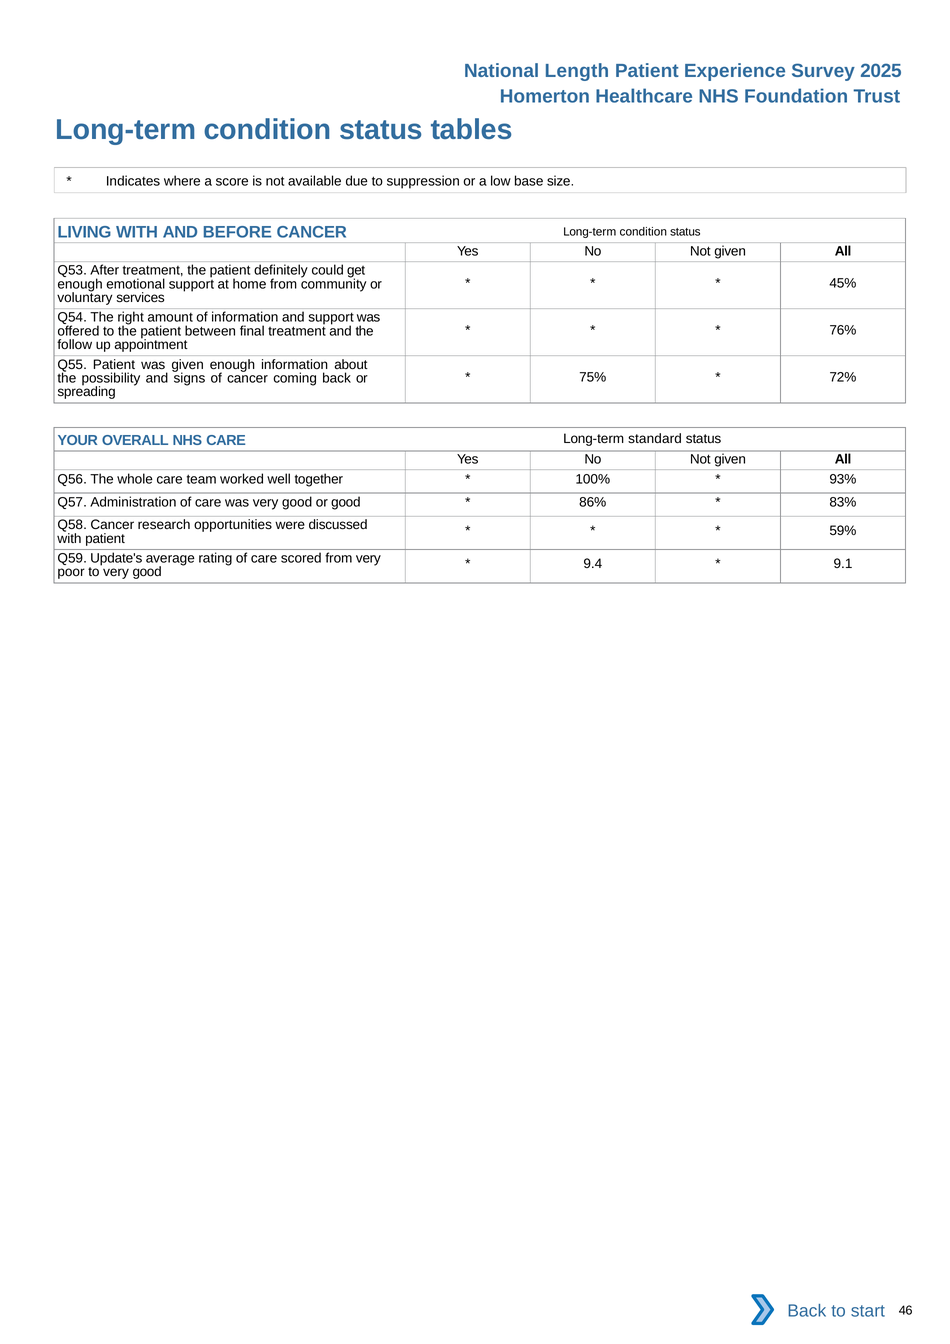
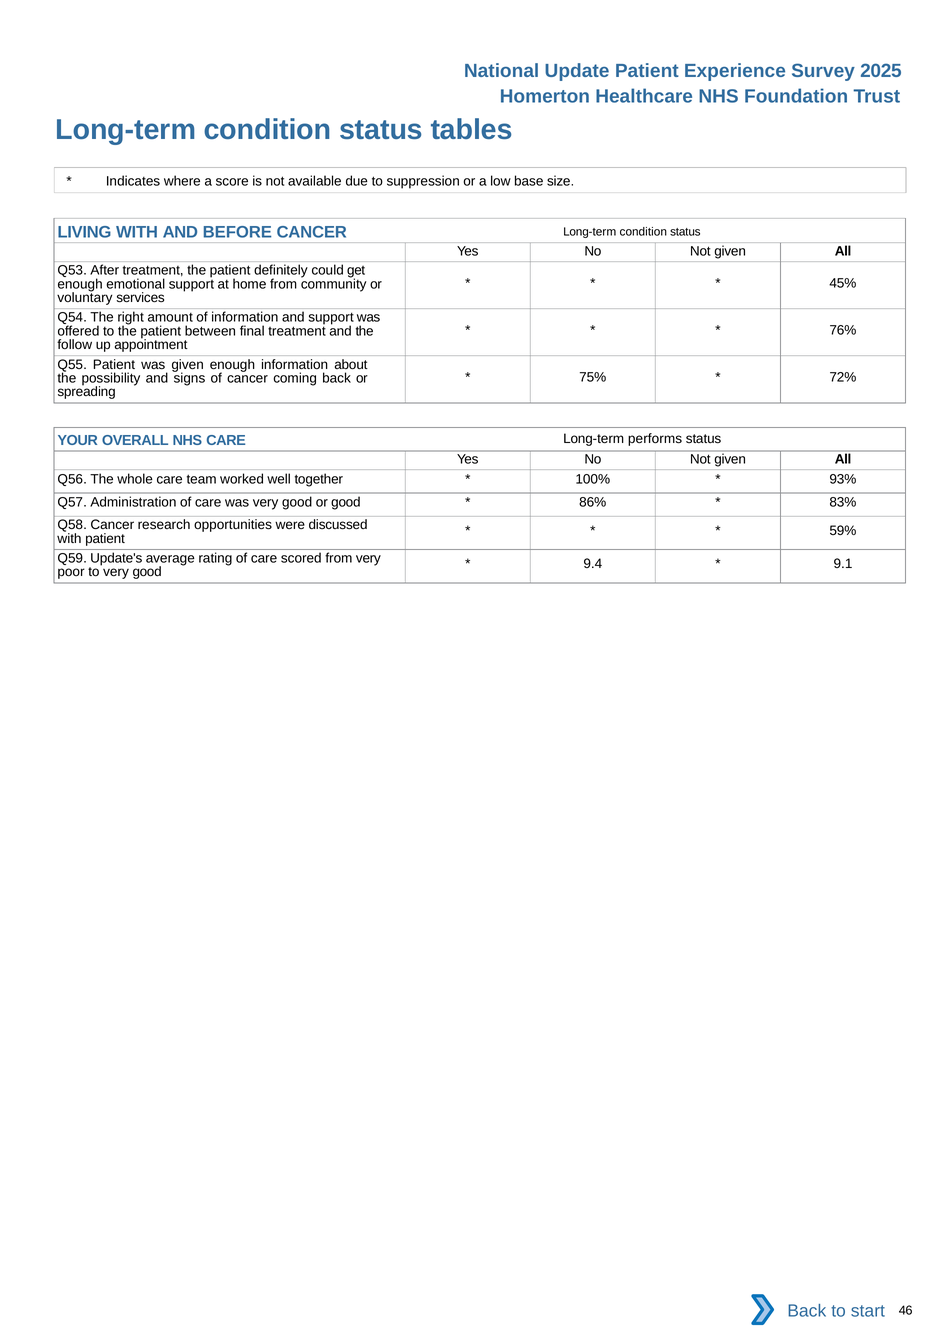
Length: Length -> Update
standard: standard -> performs
